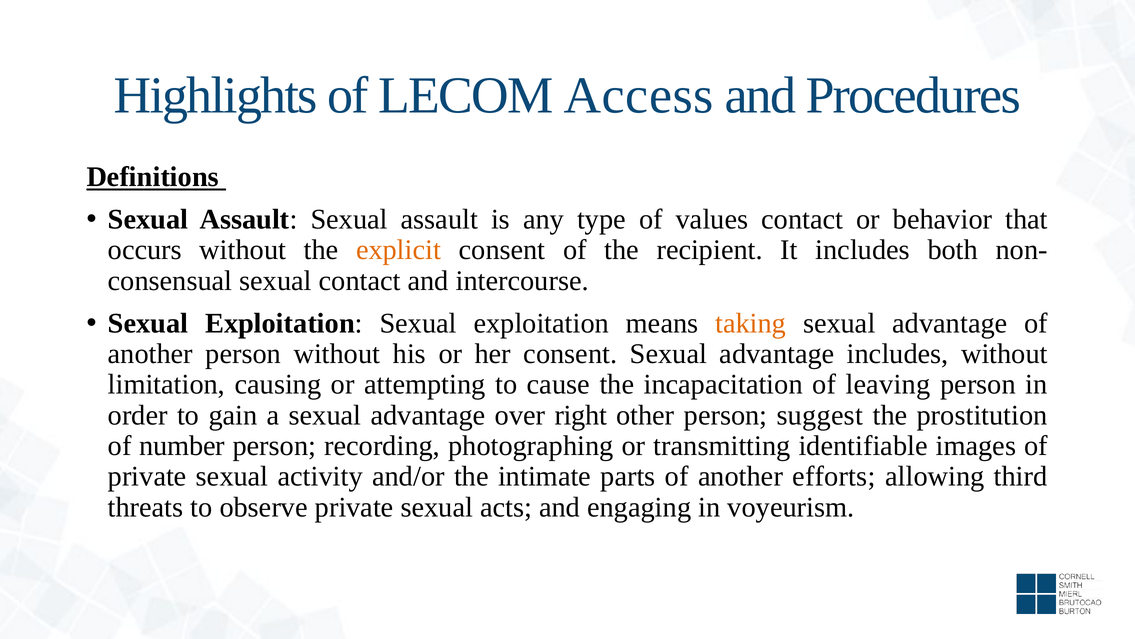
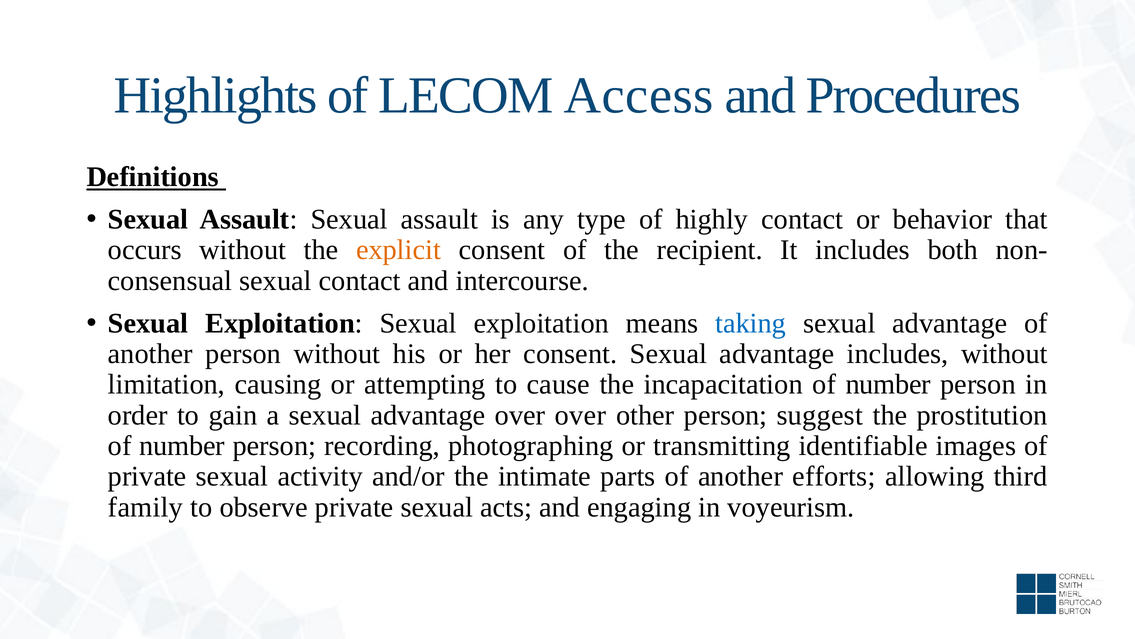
values: values -> highly
taking colour: orange -> blue
incapacitation of leaving: leaving -> number
over right: right -> over
threats: threats -> family
